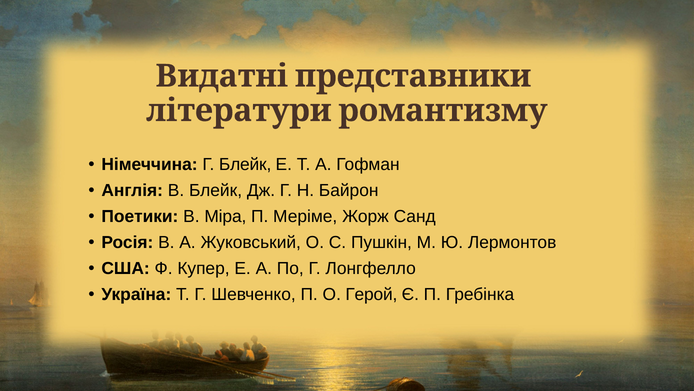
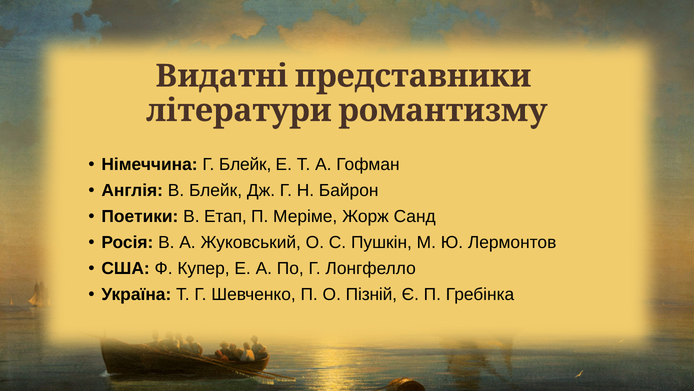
Міра: Міра -> Етап
Герой: Герой -> Пізній
